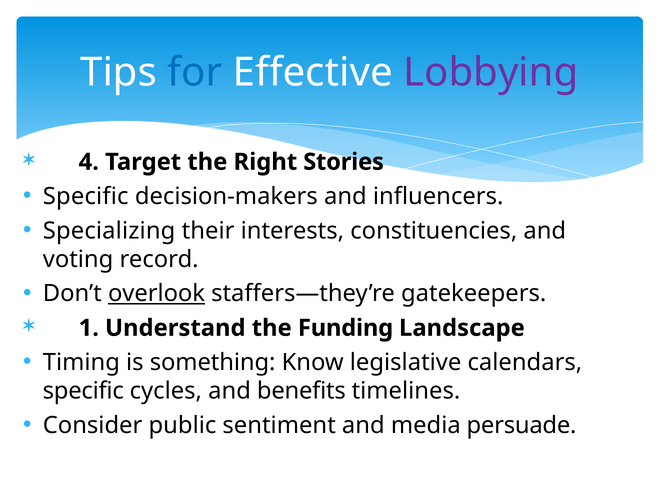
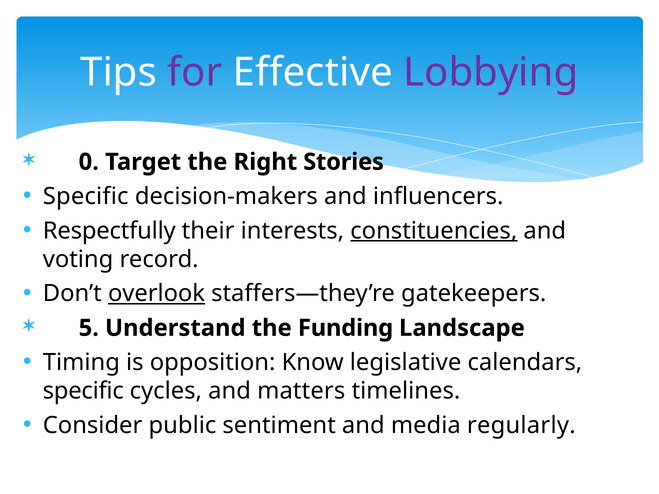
for colour: blue -> purple
4: 4 -> 0
Specializing: Specializing -> Respectfully
constituencies underline: none -> present
1: 1 -> 5
something: something -> opposition
benefits: benefits -> matters
persuade: persuade -> regularly
